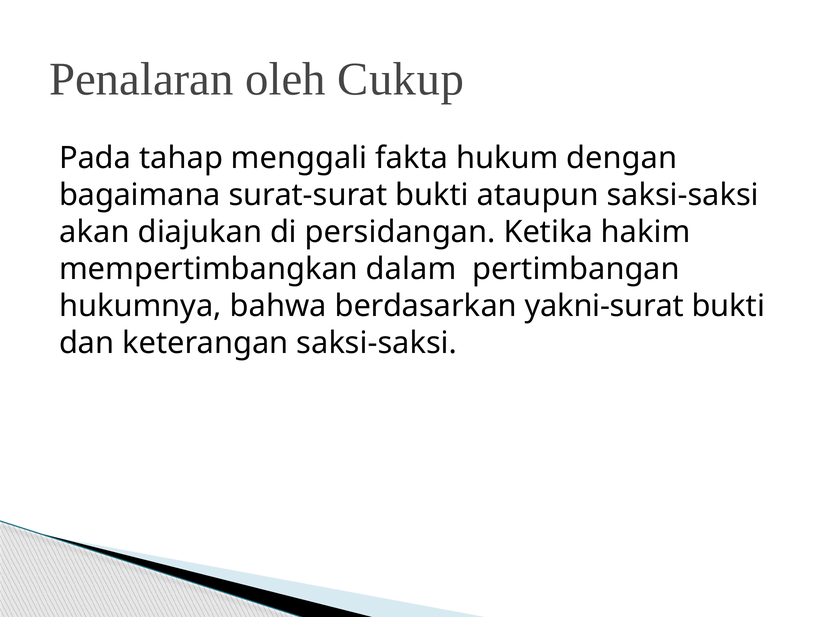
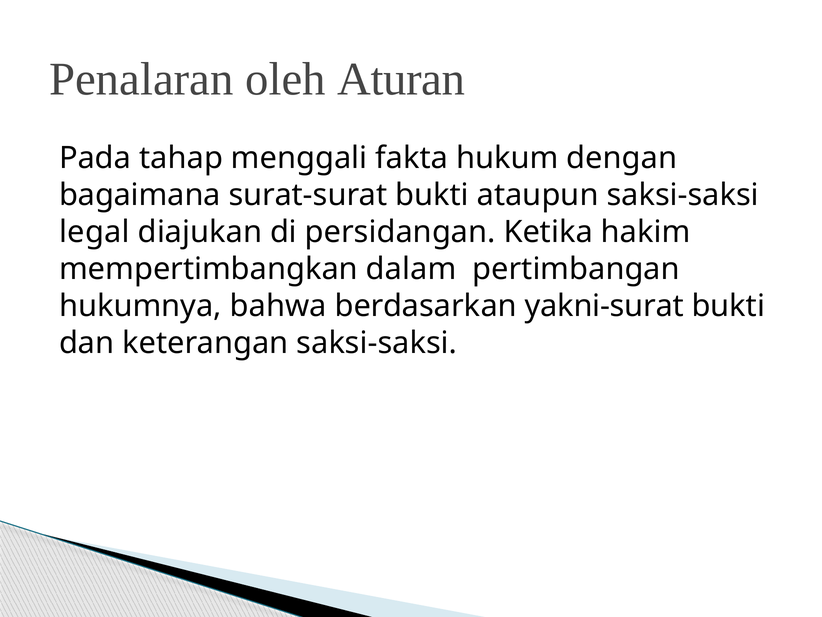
Cukup: Cukup -> Aturan
akan: akan -> legal
